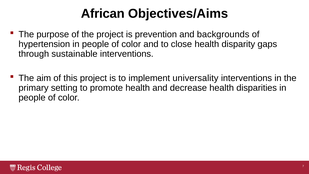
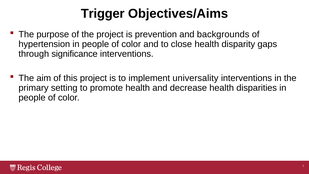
African: African -> Trigger
sustainable: sustainable -> significance
